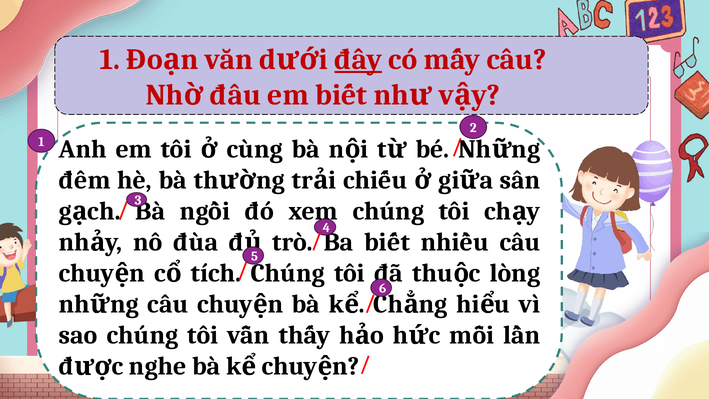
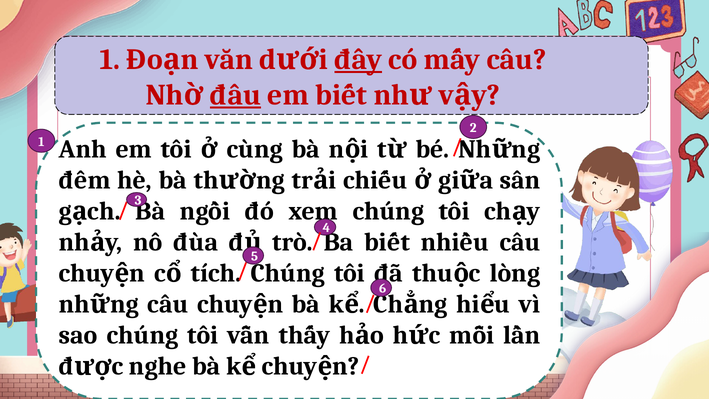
đâu underline: none -> present
